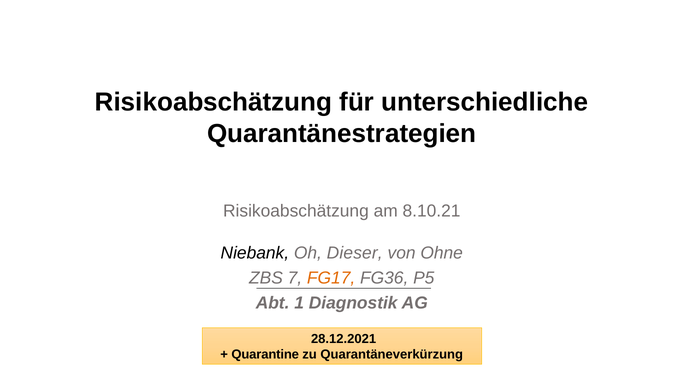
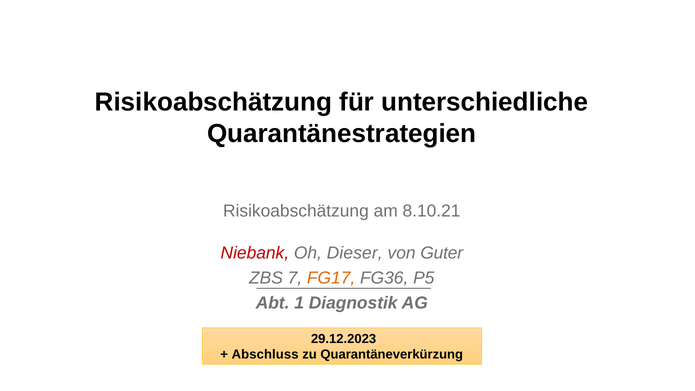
Niebank colour: black -> red
Ohne: Ohne -> Guter
28.12.2021: 28.12.2021 -> 29.12.2023
Quarantine: Quarantine -> Abschluss
